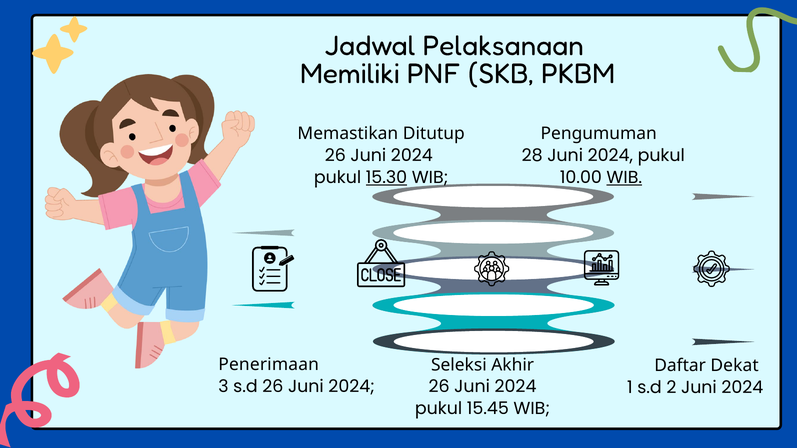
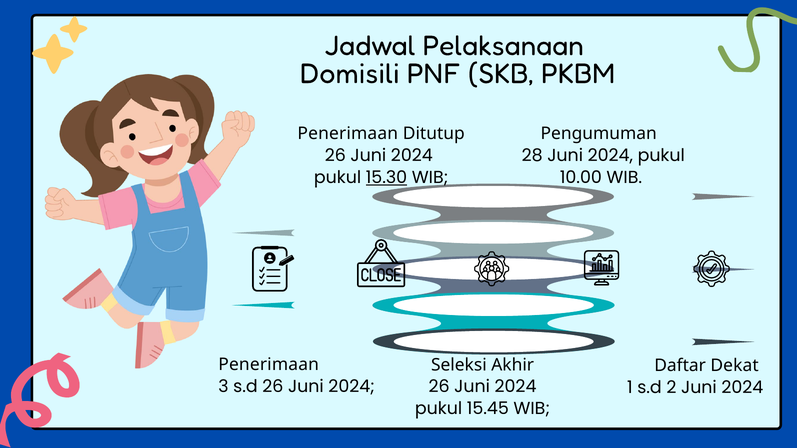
Memiliki: Memiliki -> Domisili
Memastikan at (348, 134): Memastikan -> Penerimaan
WIB at (624, 178) underline: present -> none
